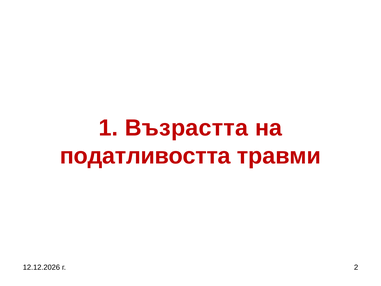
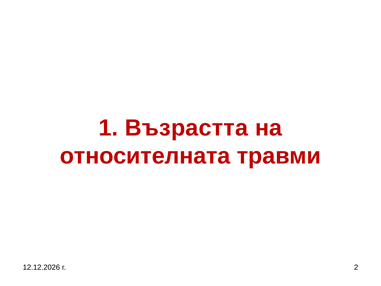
податливостта: податливостта -> относителната
